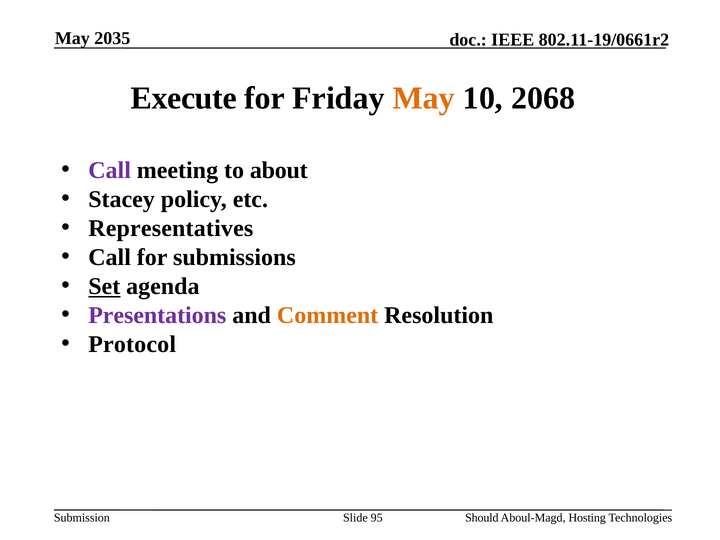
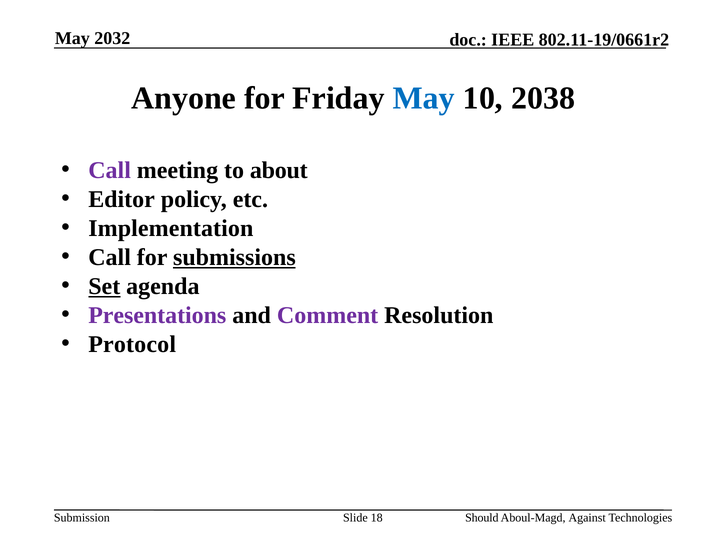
2035: 2035 -> 2032
Execute: Execute -> Anyone
May at (424, 98) colour: orange -> blue
2068: 2068 -> 2038
Stacey: Stacey -> Editor
Representatives: Representatives -> Implementation
submissions underline: none -> present
Comment colour: orange -> purple
95: 95 -> 18
Hosting: Hosting -> Against
